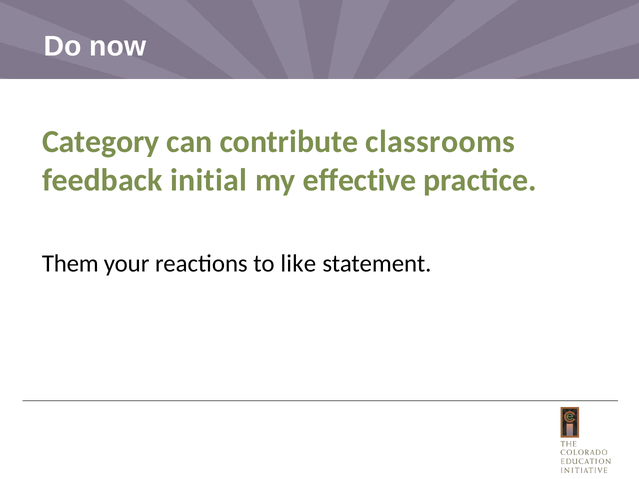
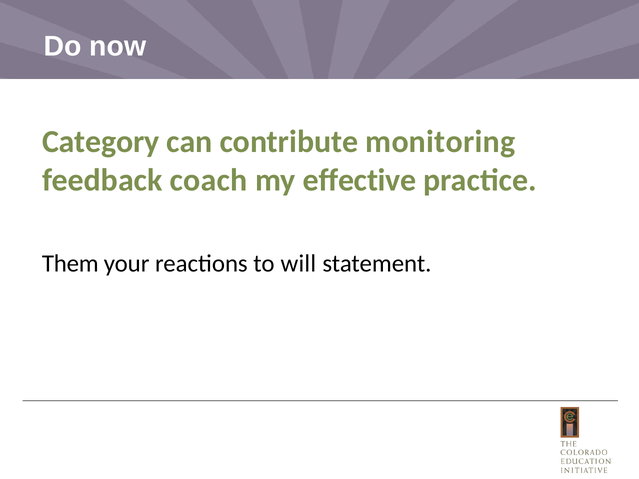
classrooms: classrooms -> monitoring
initial: initial -> coach
like: like -> will
